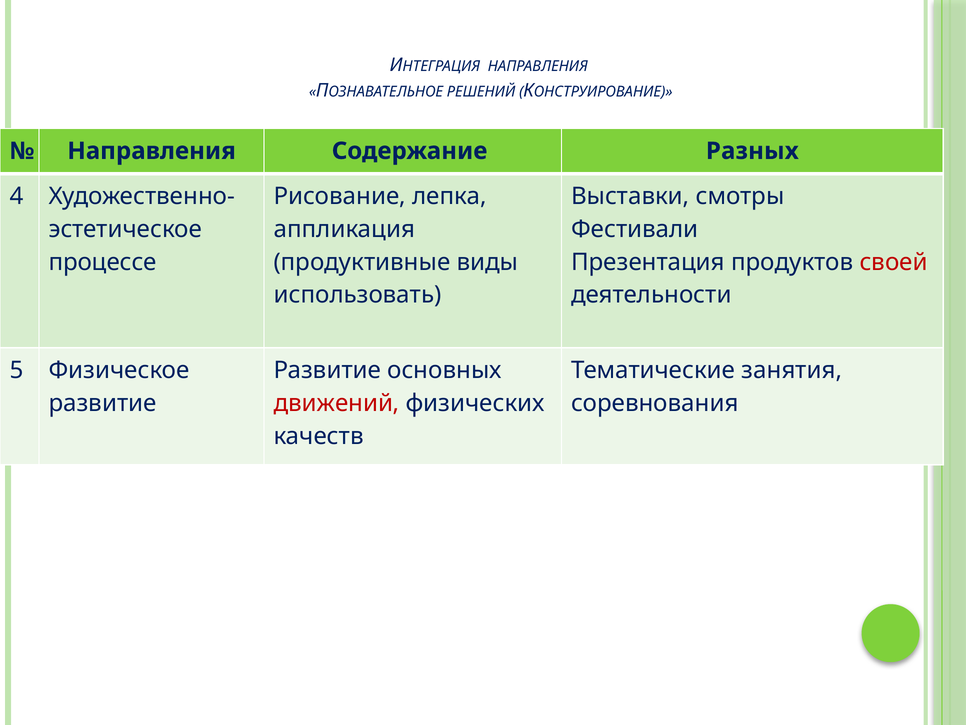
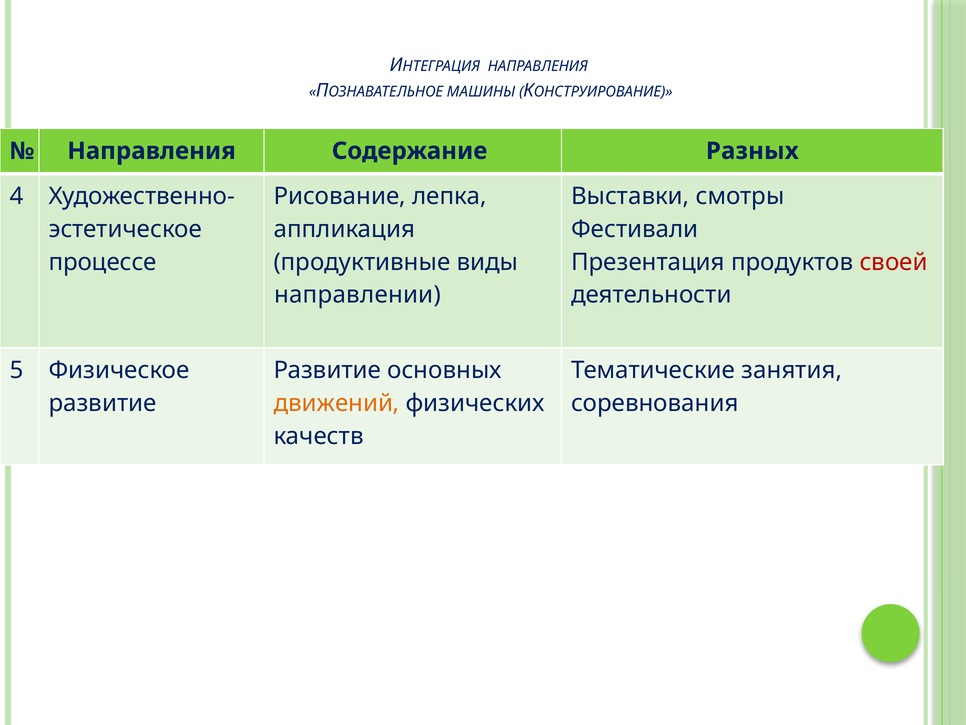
РЕШЕНИЙ: РЕШЕНИЙ -> МАШИНЫ
использовать: использовать -> направлении
движений colour: red -> orange
